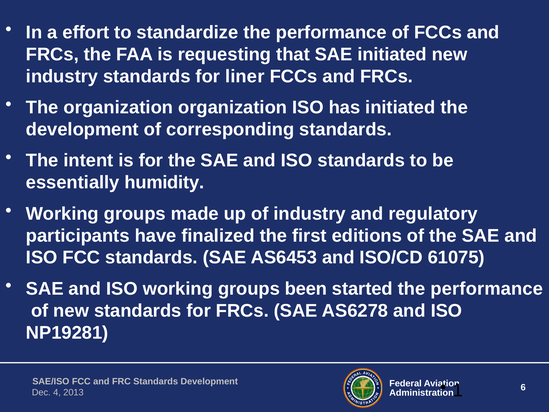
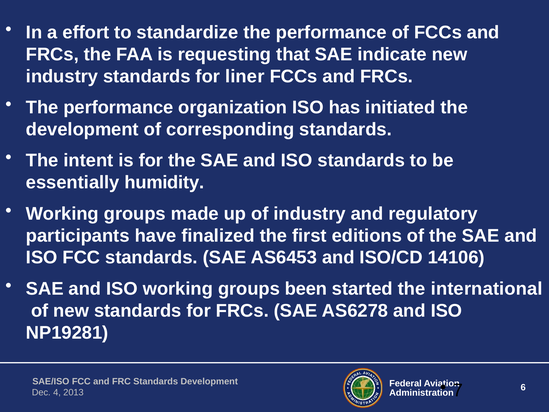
SAE initiated: initiated -> indicate
organization at (118, 107): organization -> performance
61075: 61075 -> 14106
started the performance: performance -> international
1: 1 -> 7
